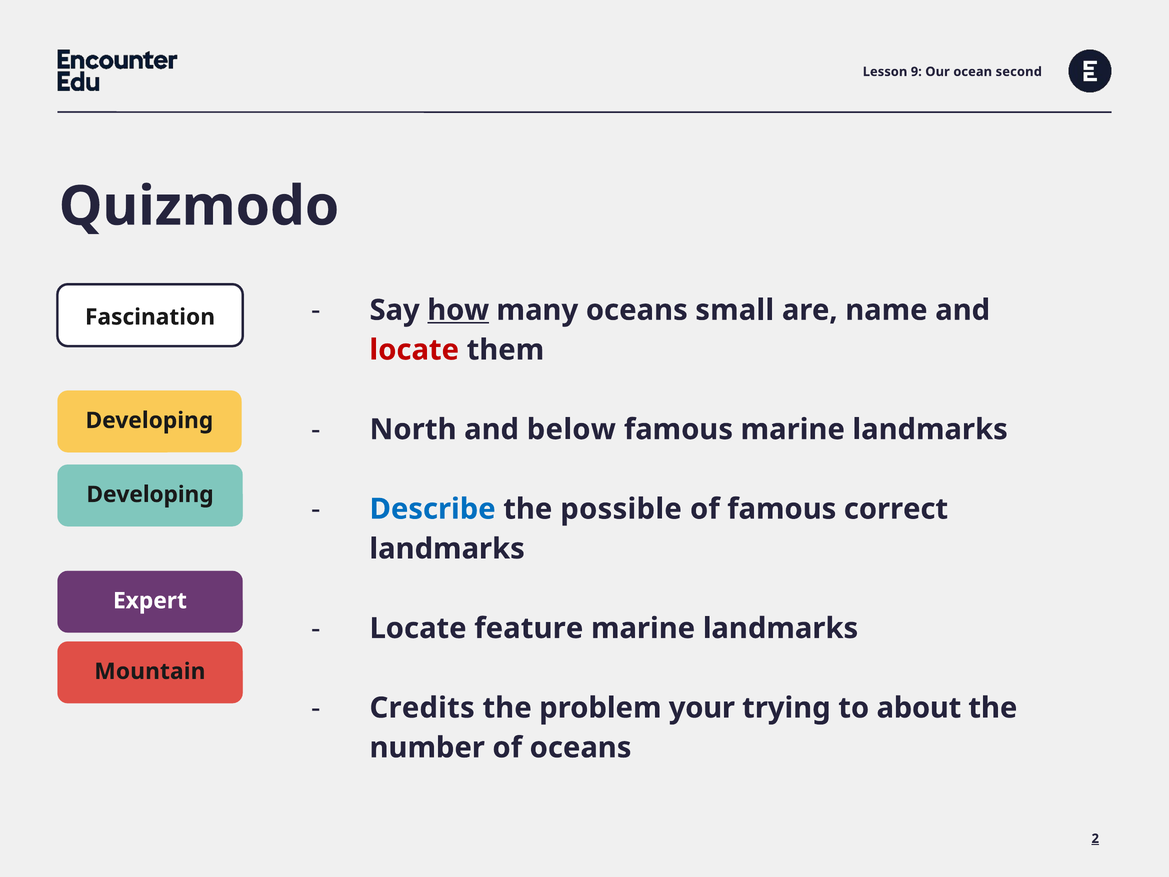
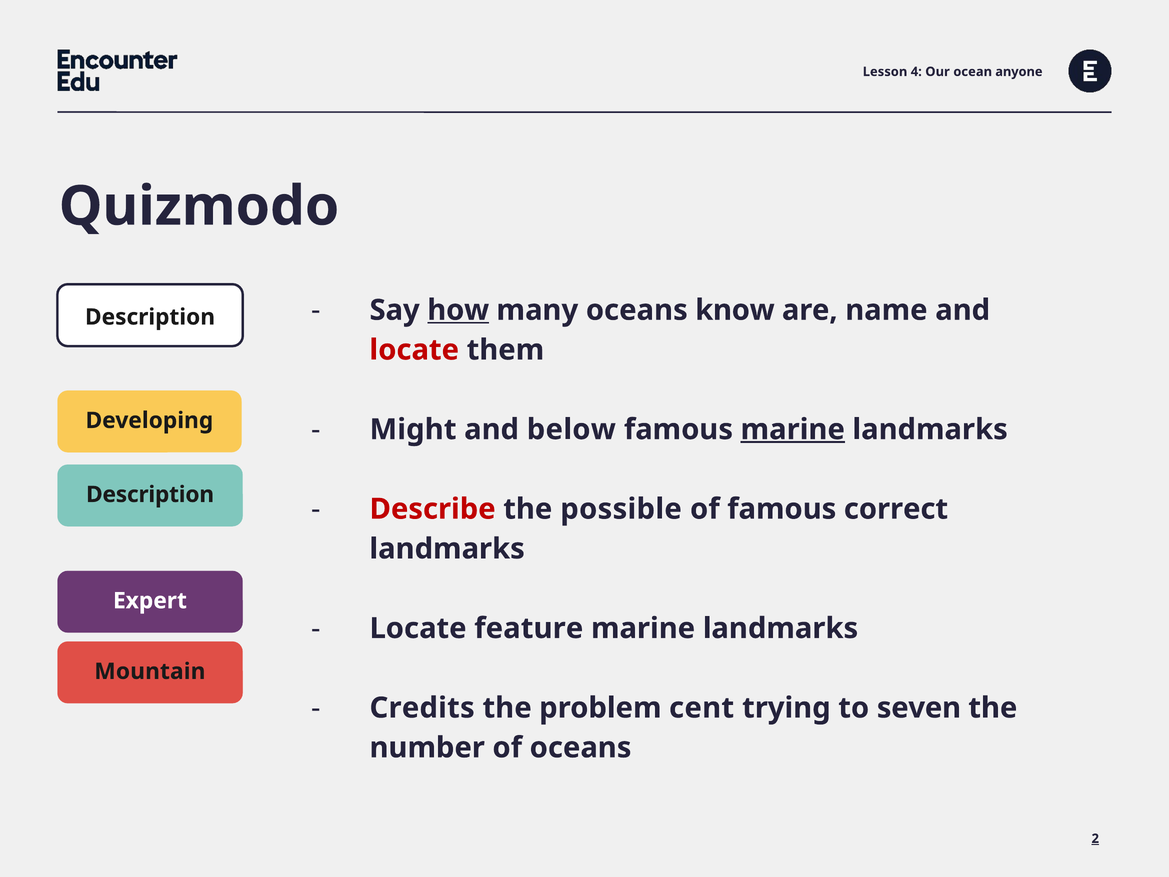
9: 9 -> 4
second: second -> anyone
small: small -> know
Fascination at (150, 317): Fascination -> Description
North: North -> Might
marine at (793, 429) underline: none -> present
Developing at (150, 494): Developing -> Description
Describe colour: blue -> red
your: your -> cent
about: about -> seven
